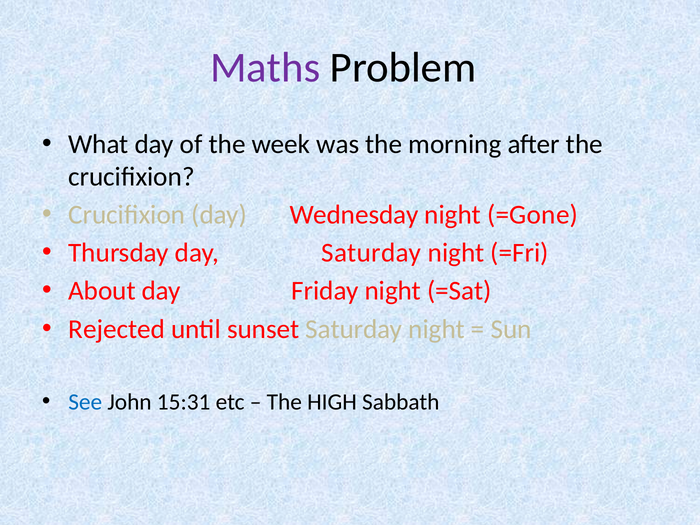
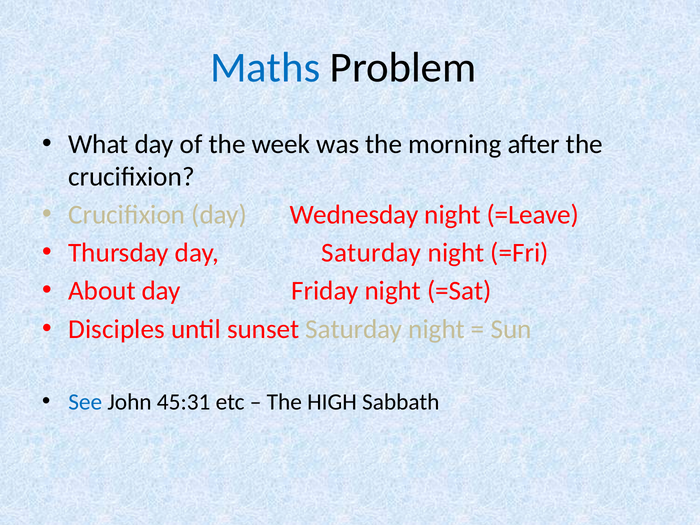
Maths colour: purple -> blue
=Gone: =Gone -> =Leave
Rejected: Rejected -> Disciples
15:31: 15:31 -> 45:31
